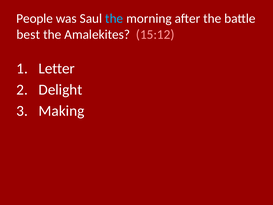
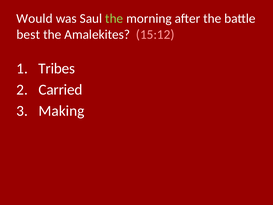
People: People -> Would
the at (114, 18) colour: light blue -> light green
Letter: Letter -> Tribes
Delight: Delight -> Carried
